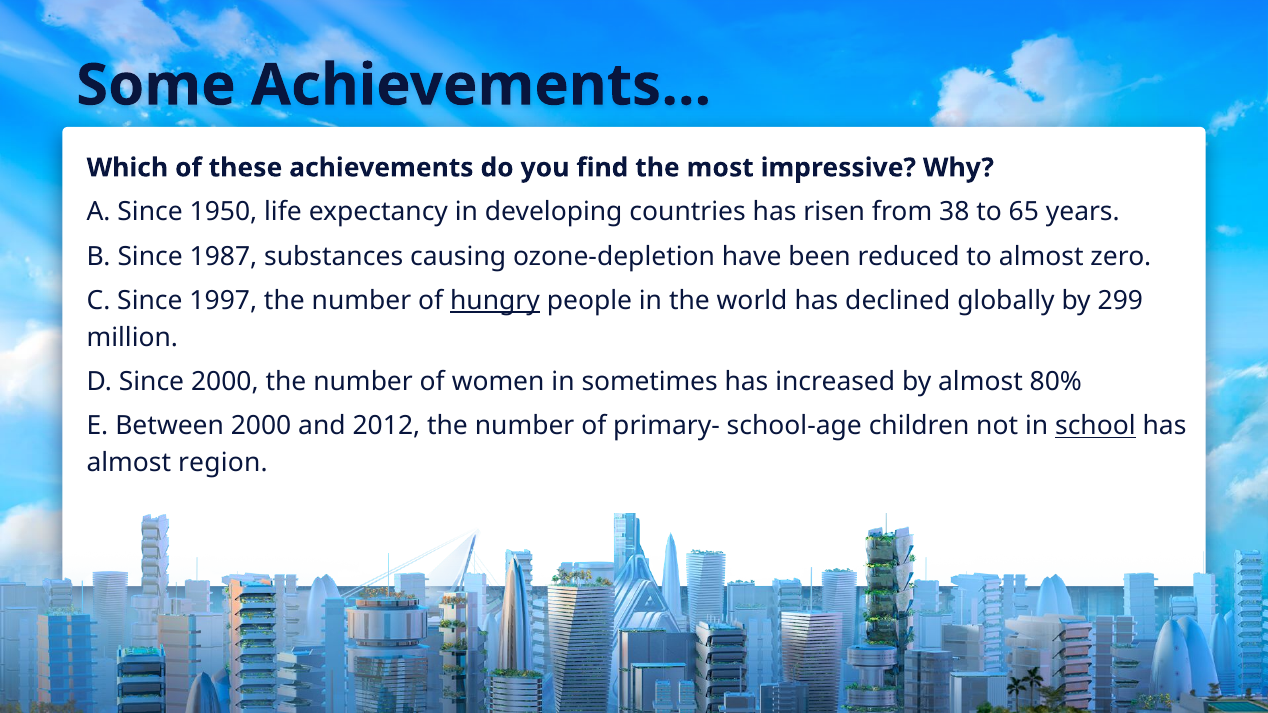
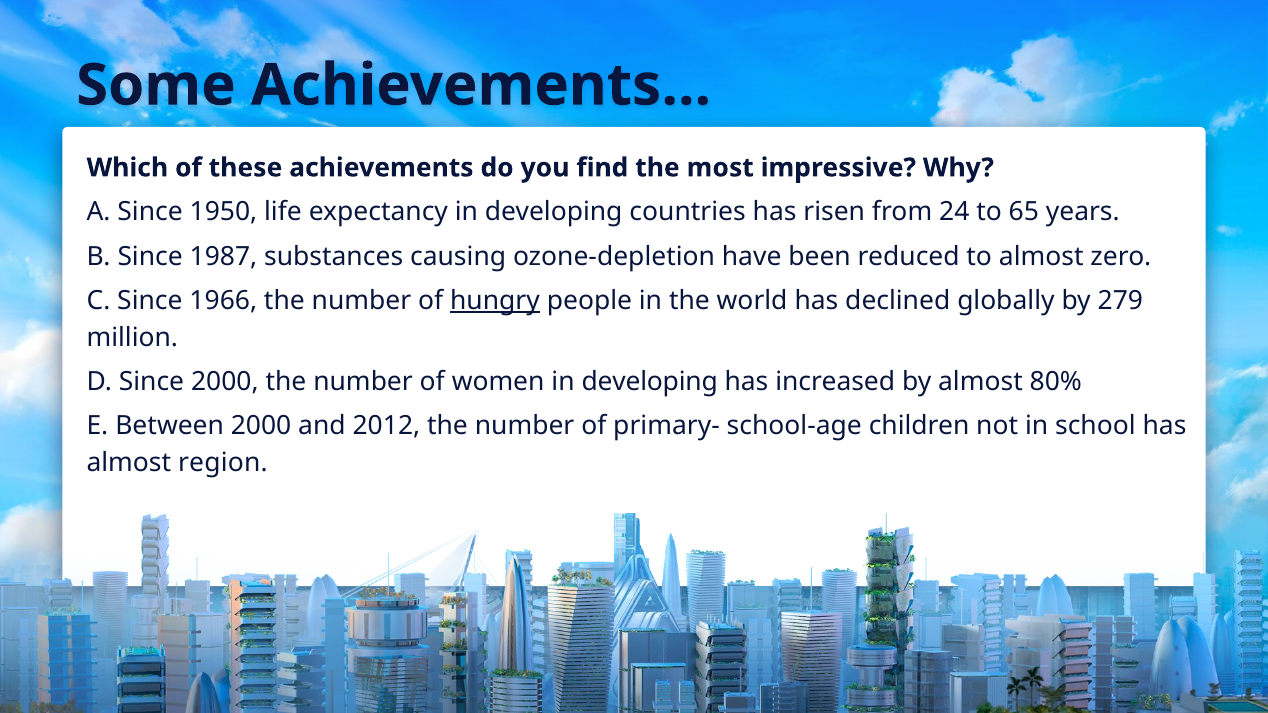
38: 38 -> 24
1997: 1997 -> 1966
299: 299 -> 279
women in sometimes: sometimes -> developing
school underline: present -> none
